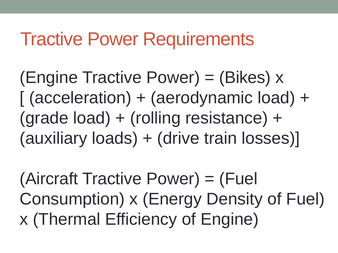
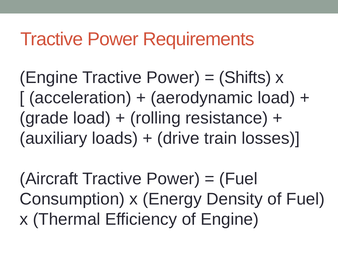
Bikes: Bikes -> Shifts
